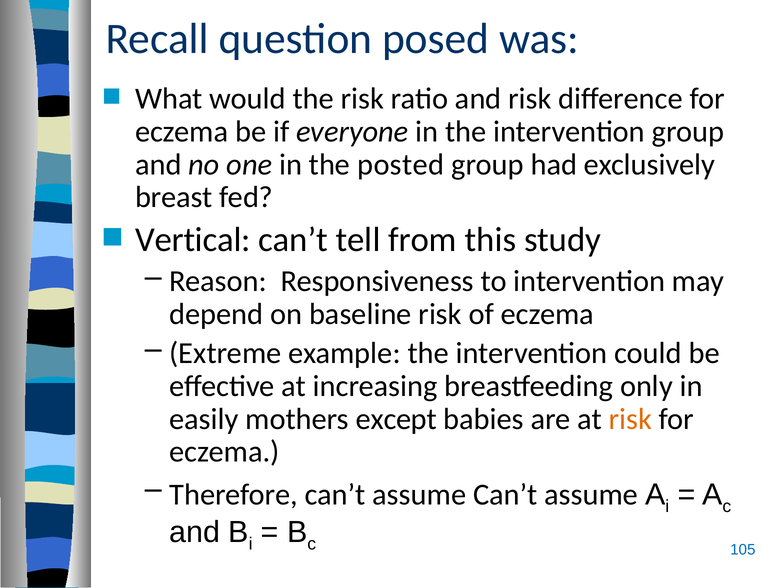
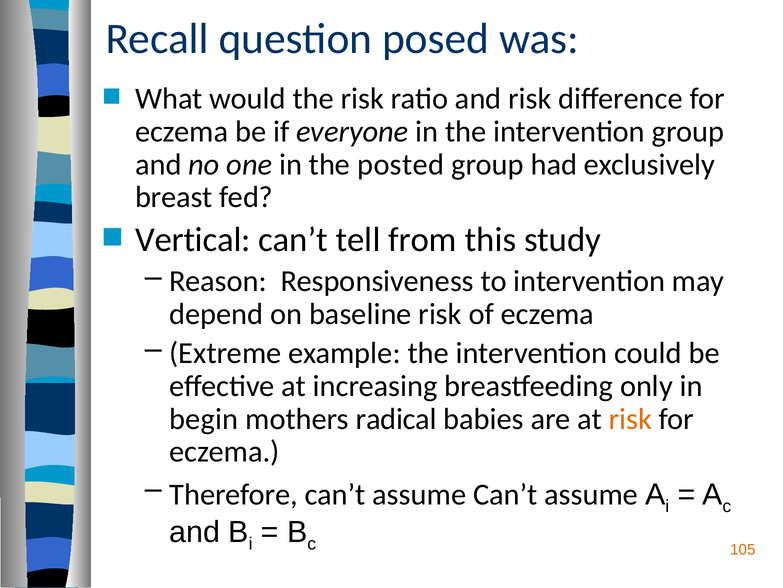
easily: easily -> begin
except: except -> radical
105 colour: blue -> orange
